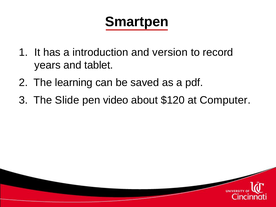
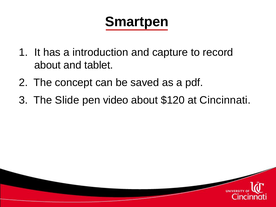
version: version -> capture
years at (47, 65): years -> about
learning: learning -> concept
Computer: Computer -> Cincinnati
